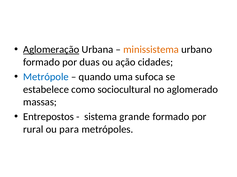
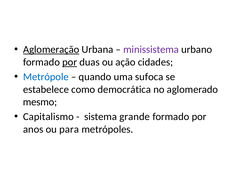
minissistema colour: orange -> purple
por at (70, 62) underline: none -> present
sociocultural: sociocultural -> democrática
massas: massas -> mesmo
Entrepostos: Entrepostos -> Capitalismo
rural: rural -> anos
